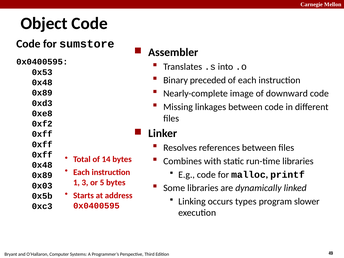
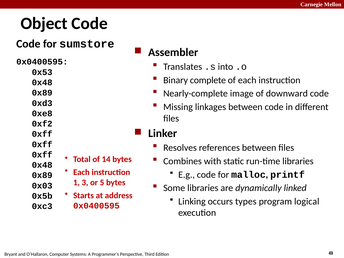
preceded: preceded -> complete
slower: slower -> logical
